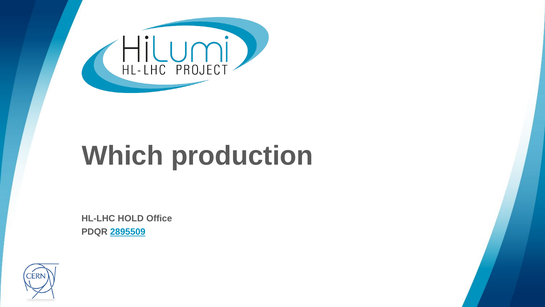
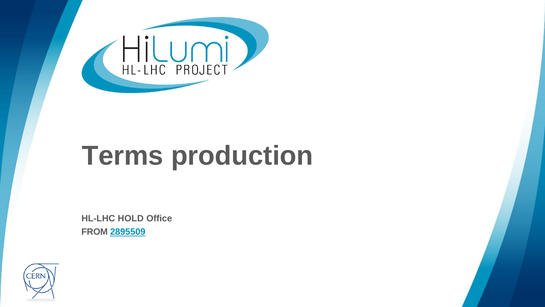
Which: Which -> Terms
PDQR: PDQR -> FROM
